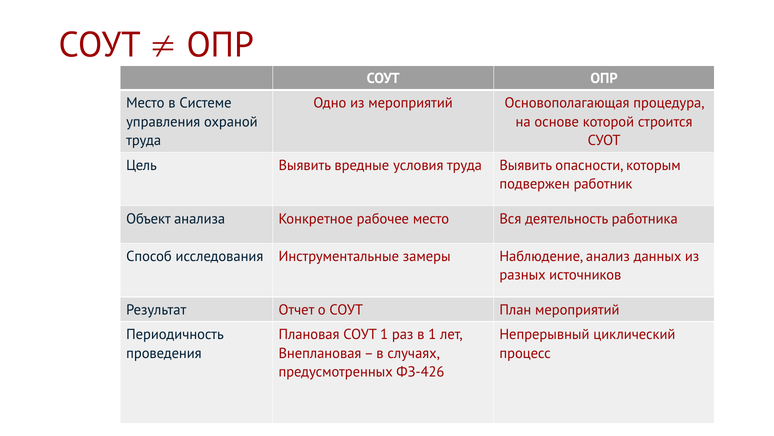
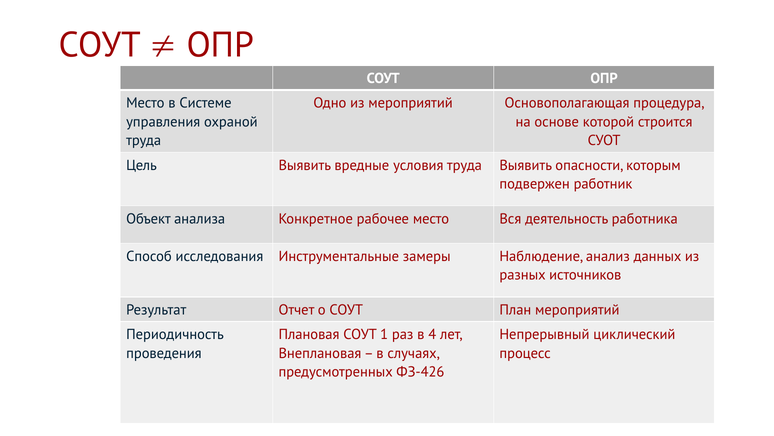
в 1: 1 -> 4
